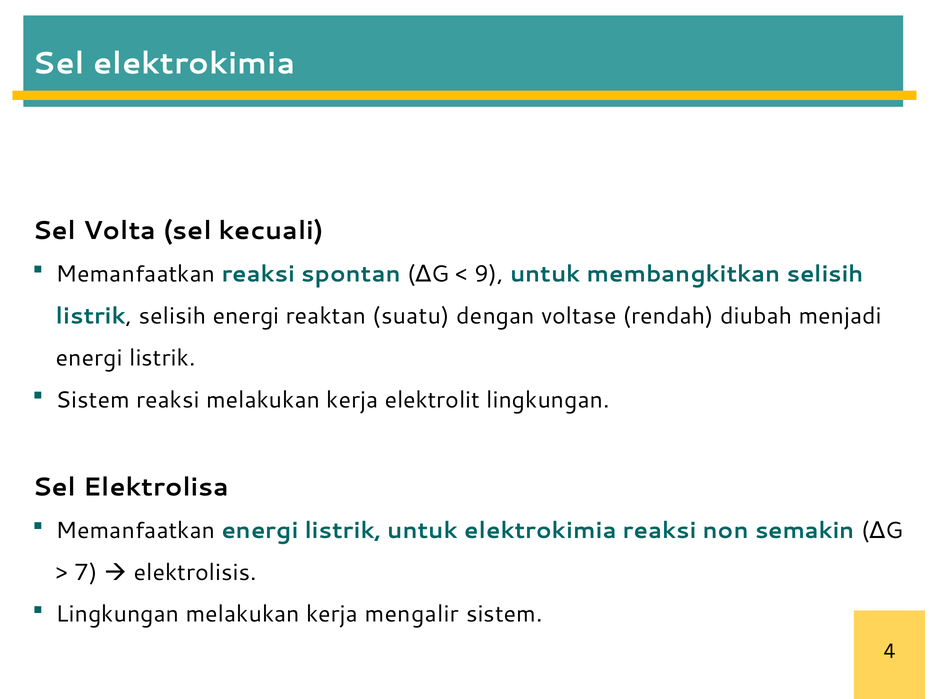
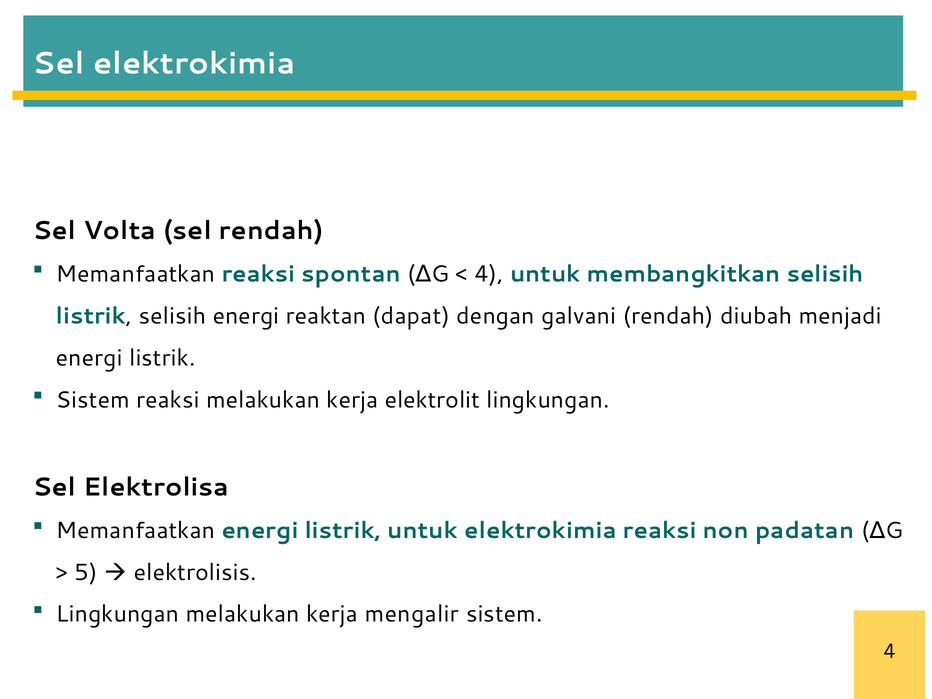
sel kecuali: kecuali -> rendah
9 at (489, 274): 9 -> 4
suatu: suatu -> dapat
voltase: voltase -> galvani
semakin: semakin -> padatan
7: 7 -> 5
